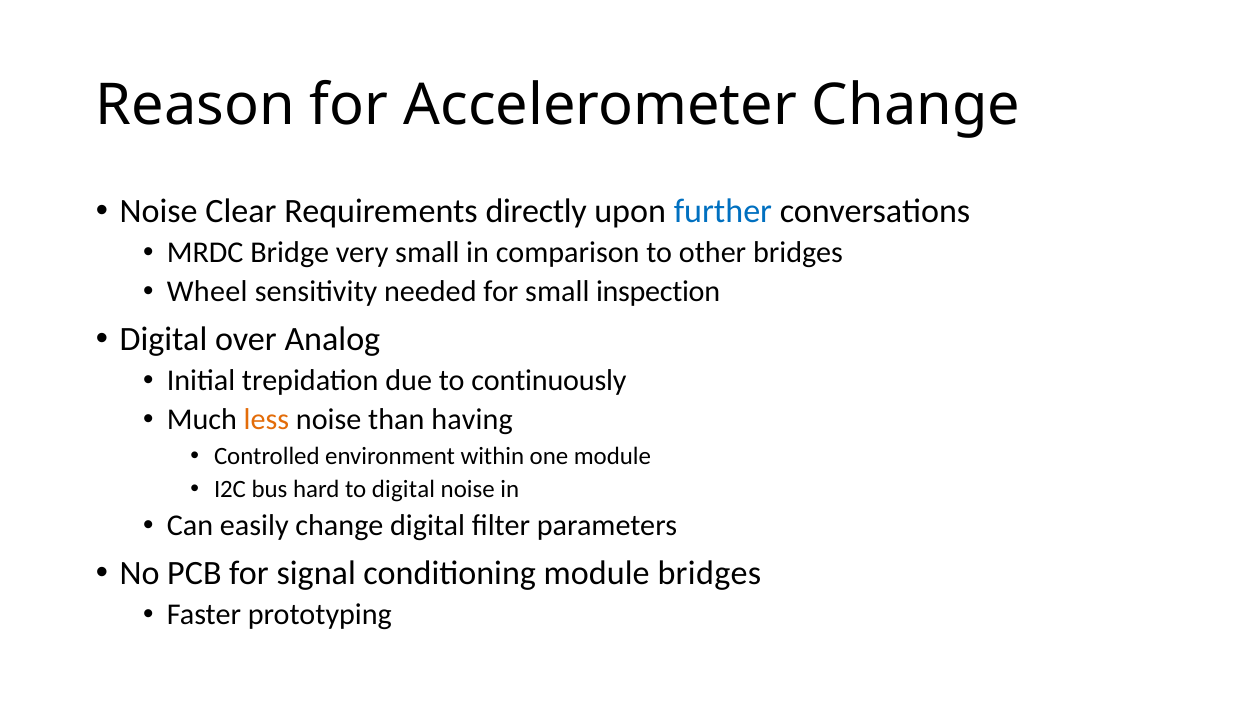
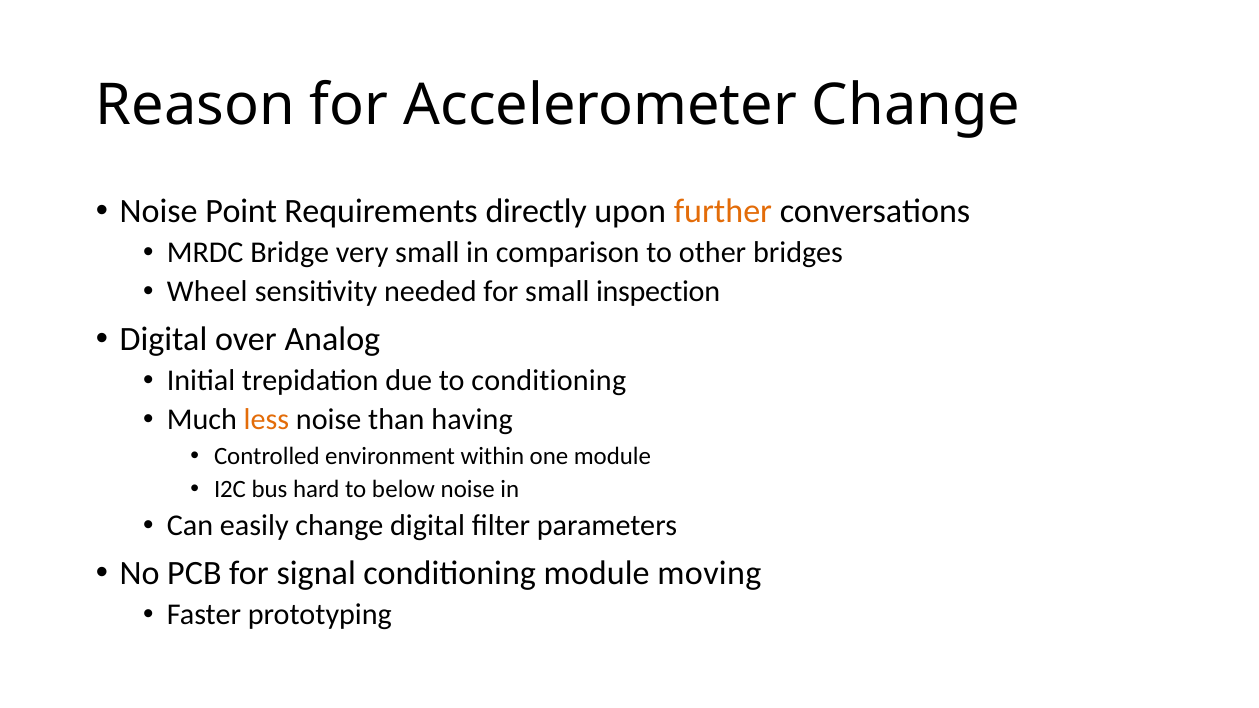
Clear: Clear -> Point
further colour: blue -> orange
to continuously: continuously -> conditioning
to digital: digital -> below
module bridges: bridges -> moving
